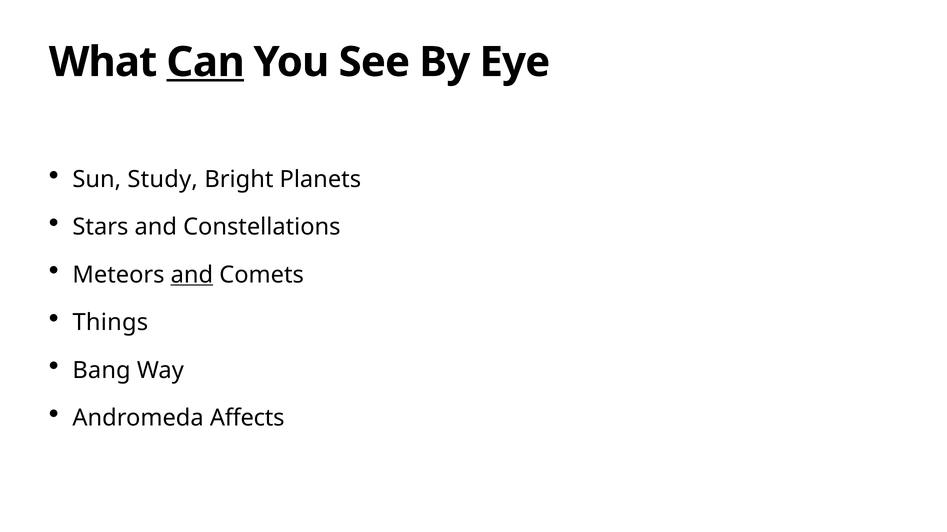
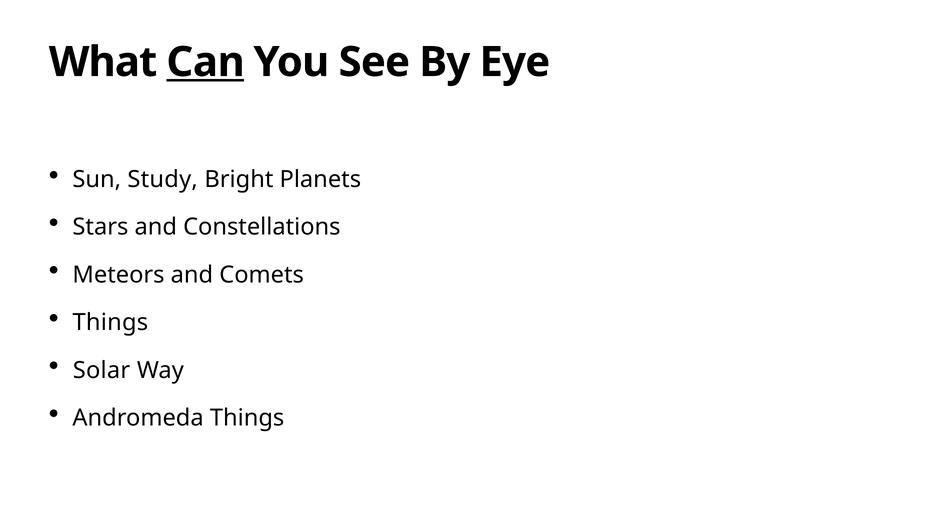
and at (192, 275) underline: present -> none
Bang: Bang -> Solar
Andromeda Affects: Affects -> Things
